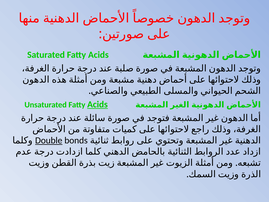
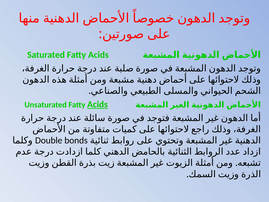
Double underline: present -> none
